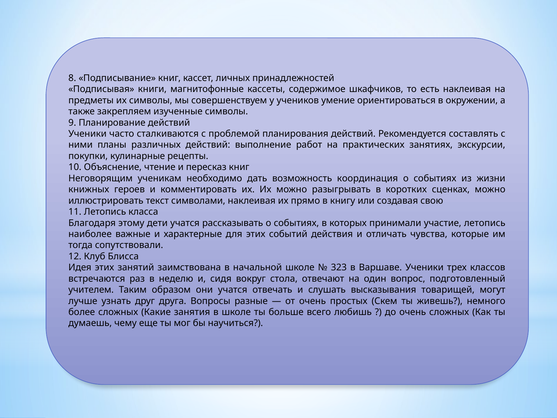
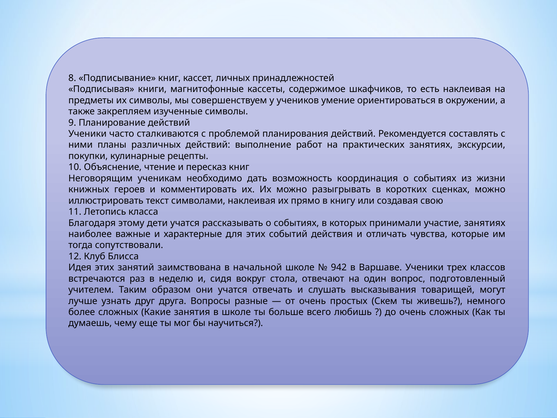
участие летопись: летопись -> занятиях
323: 323 -> 942
